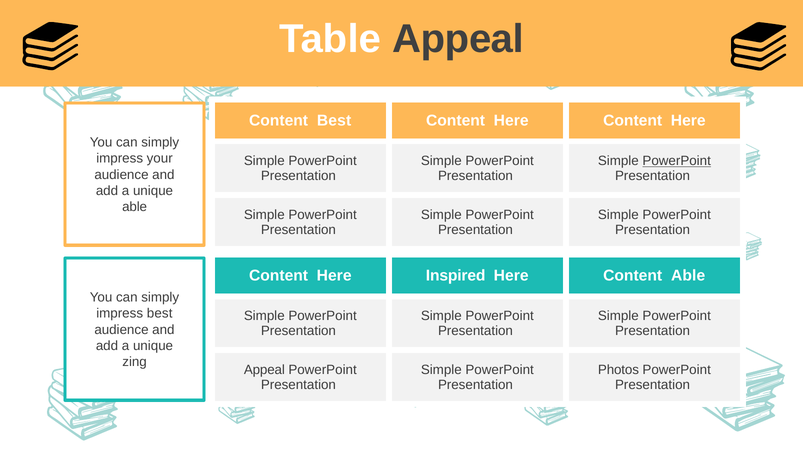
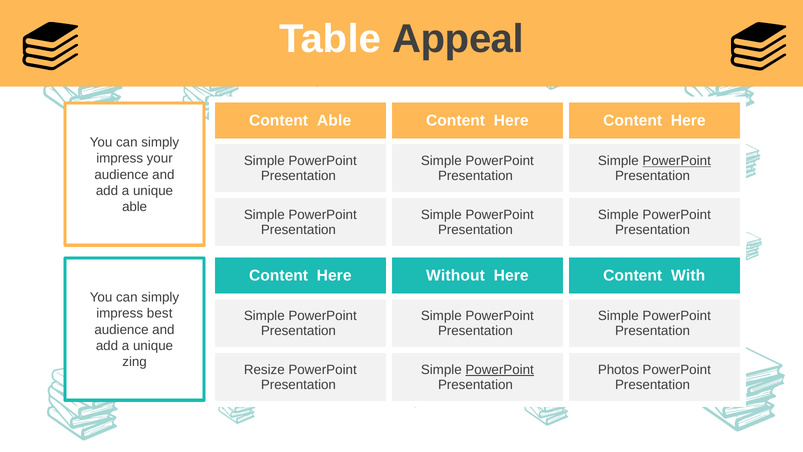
Content Best: Best -> Able
Inspired: Inspired -> Without
Content Able: Able -> With
Appeal at (264, 370): Appeal -> Resize
PowerPoint at (500, 370) underline: none -> present
